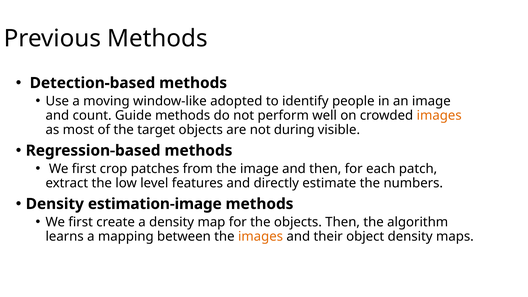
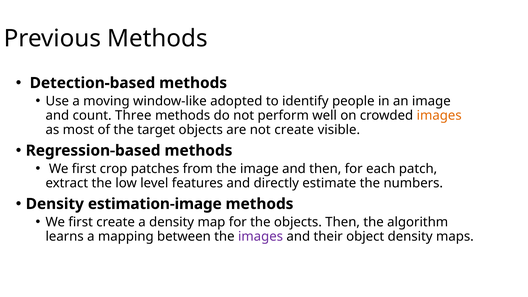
Guide: Guide -> Three
not during: during -> create
images at (261, 236) colour: orange -> purple
